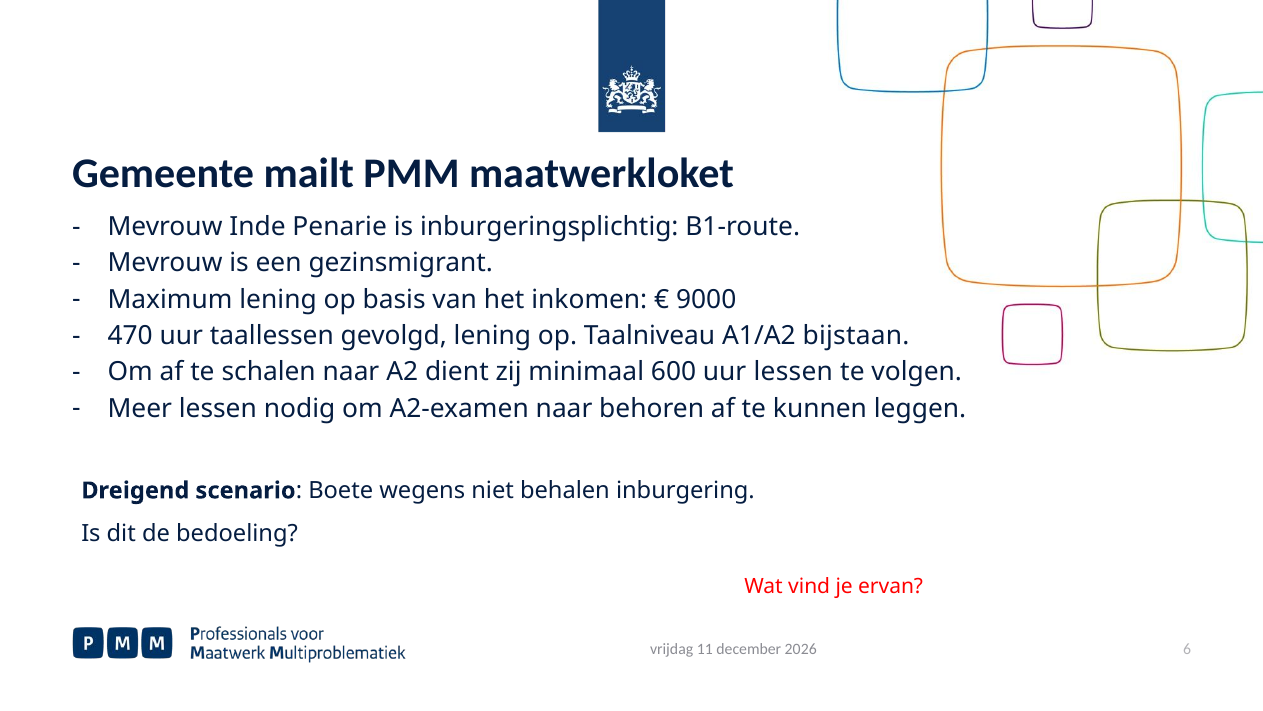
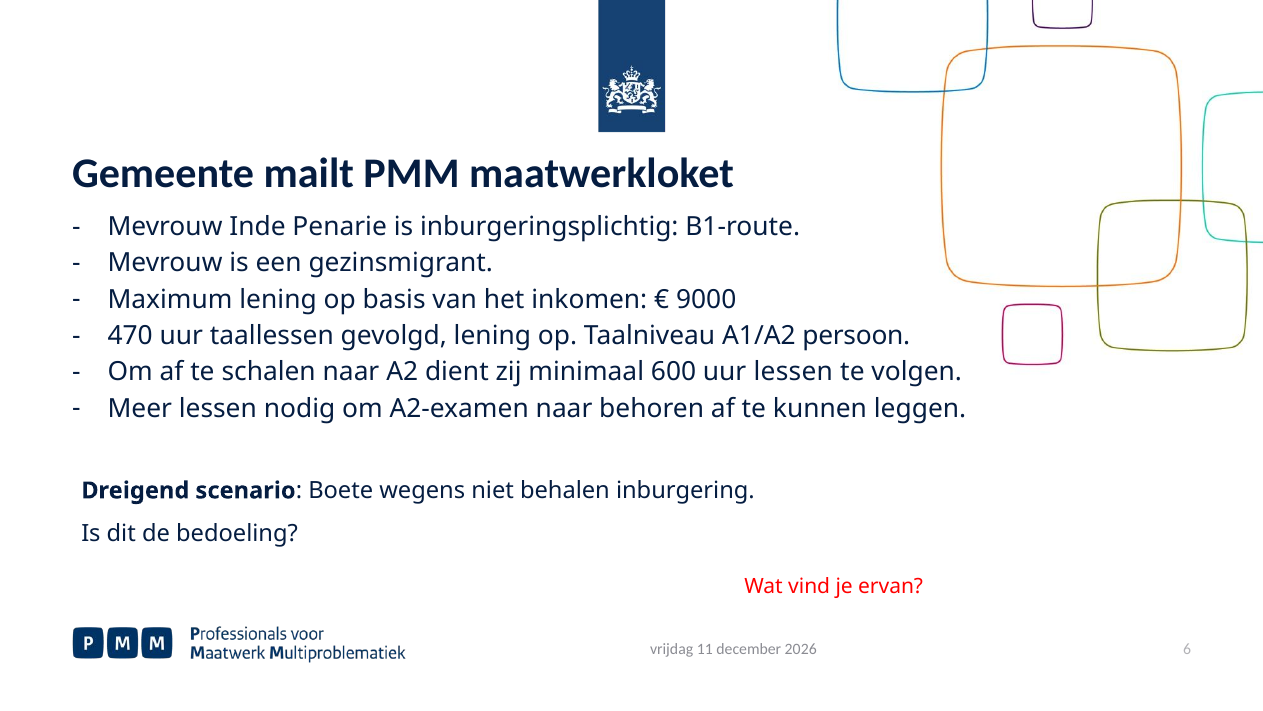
bijstaan: bijstaan -> persoon
